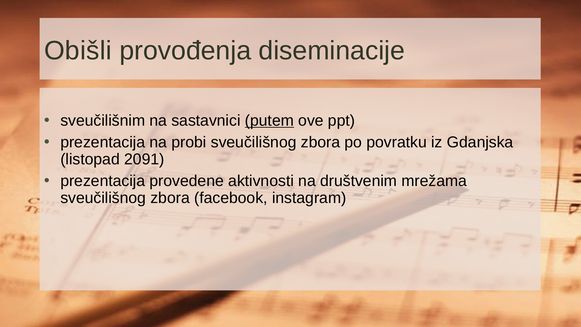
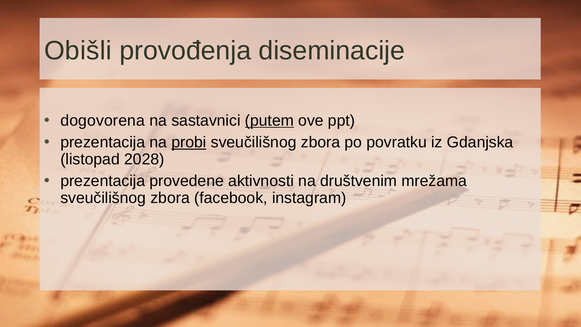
sveučilišnim: sveučilišnim -> dogovorena
probi underline: none -> present
2091: 2091 -> 2028
